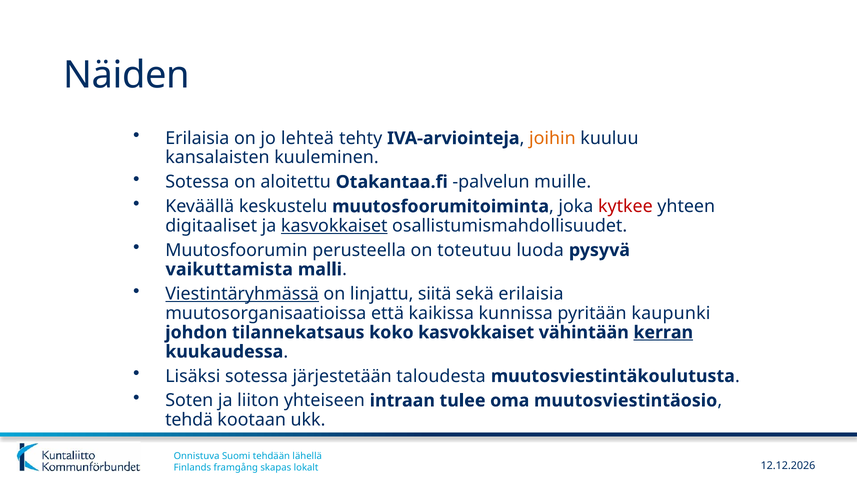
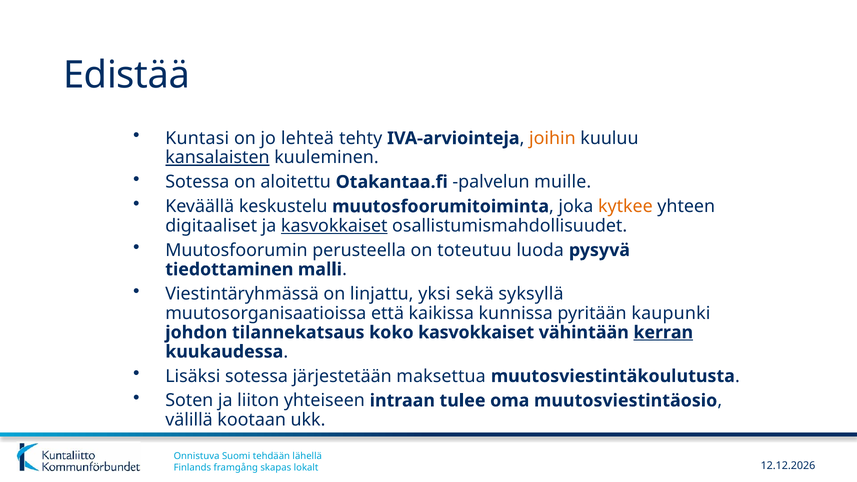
Näiden: Näiden -> Edistää
Erilaisia at (197, 138): Erilaisia -> Kuntasi
kansalaisten underline: none -> present
kytkee colour: red -> orange
vaikuttamista: vaikuttamista -> tiedottaminen
Viestintäryhmässä underline: present -> none
siitä: siitä -> yksi
sekä erilaisia: erilaisia -> syksyllä
taloudesta: taloudesta -> maksettua
tehdä: tehdä -> välillä
